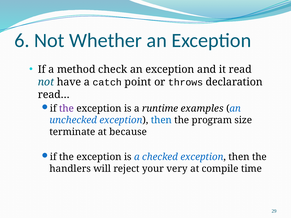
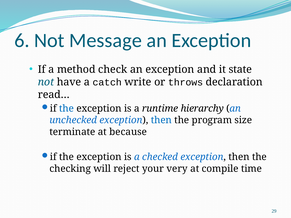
Whether: Whether -> Message
read: read -> state
point: point -> write
the at (67, 109) colour: purple -> blue
examples: examples -> hierarchy
handlers: handlers -> checking
